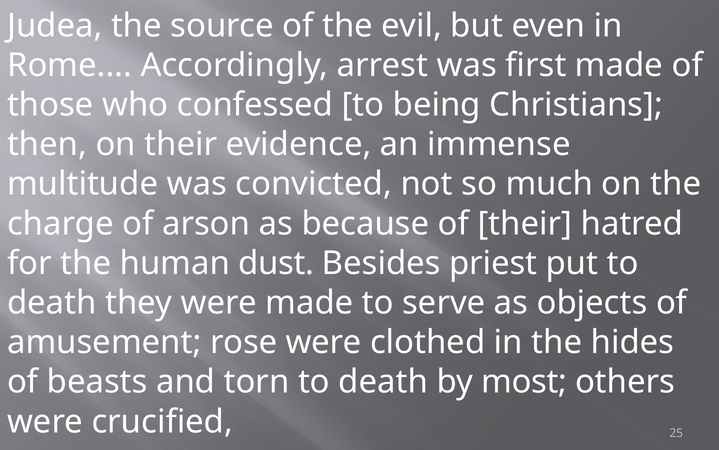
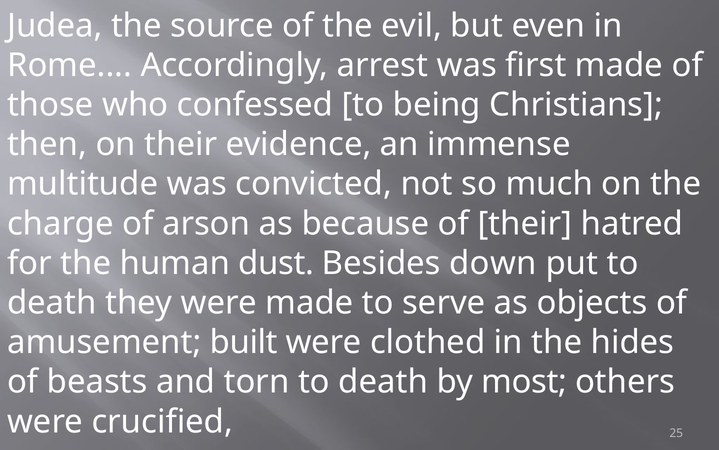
priest: priest -> down
rose: rose -> built
